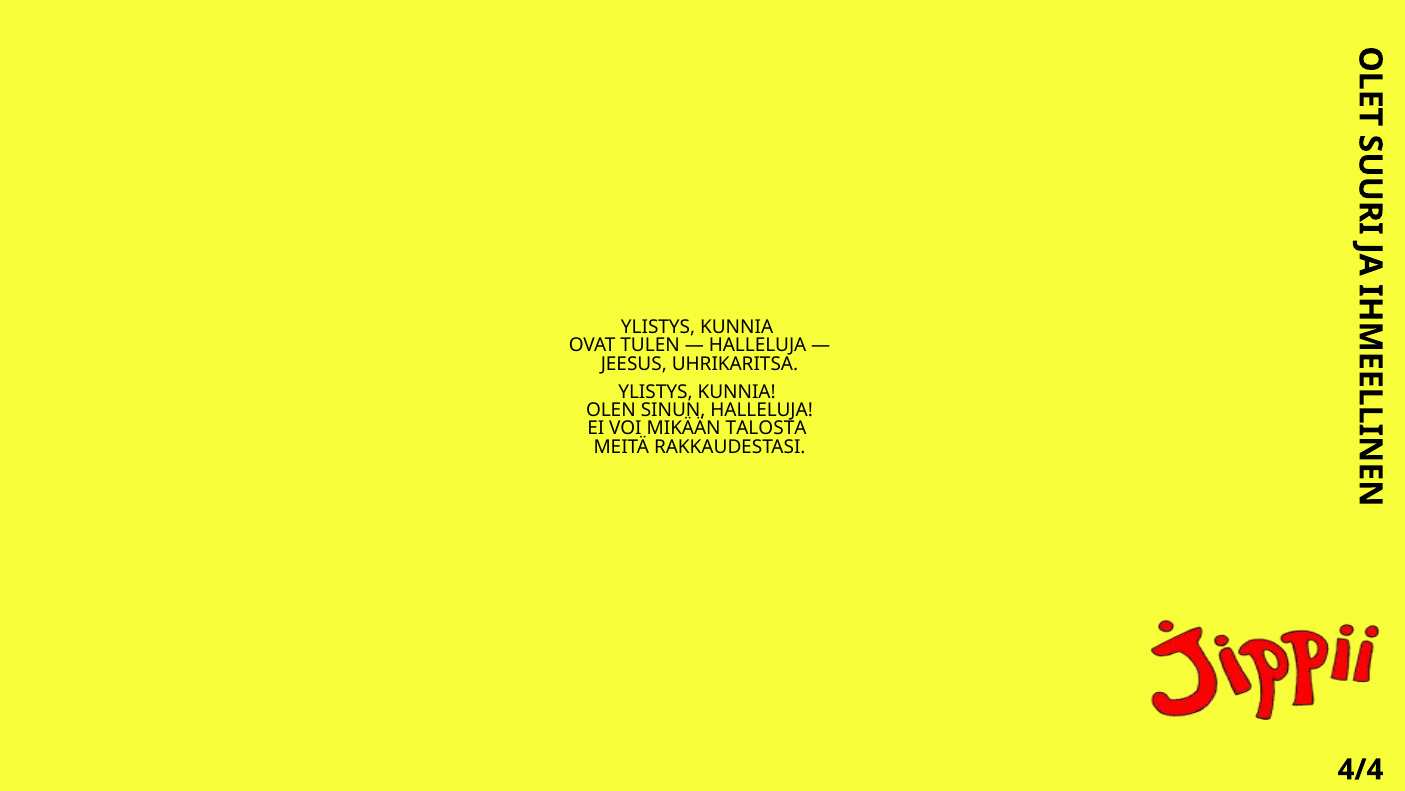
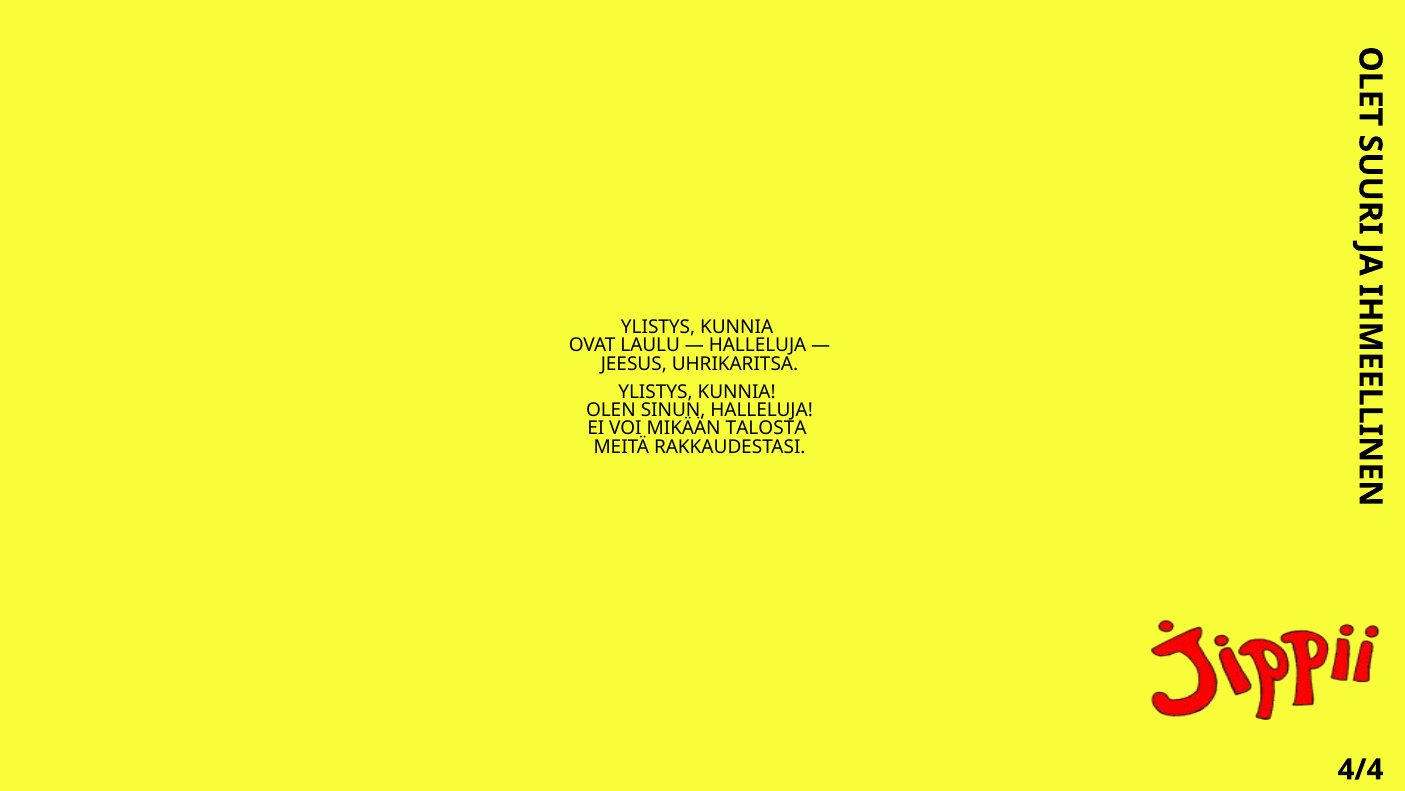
TULEN: TULEN -> LAULU
